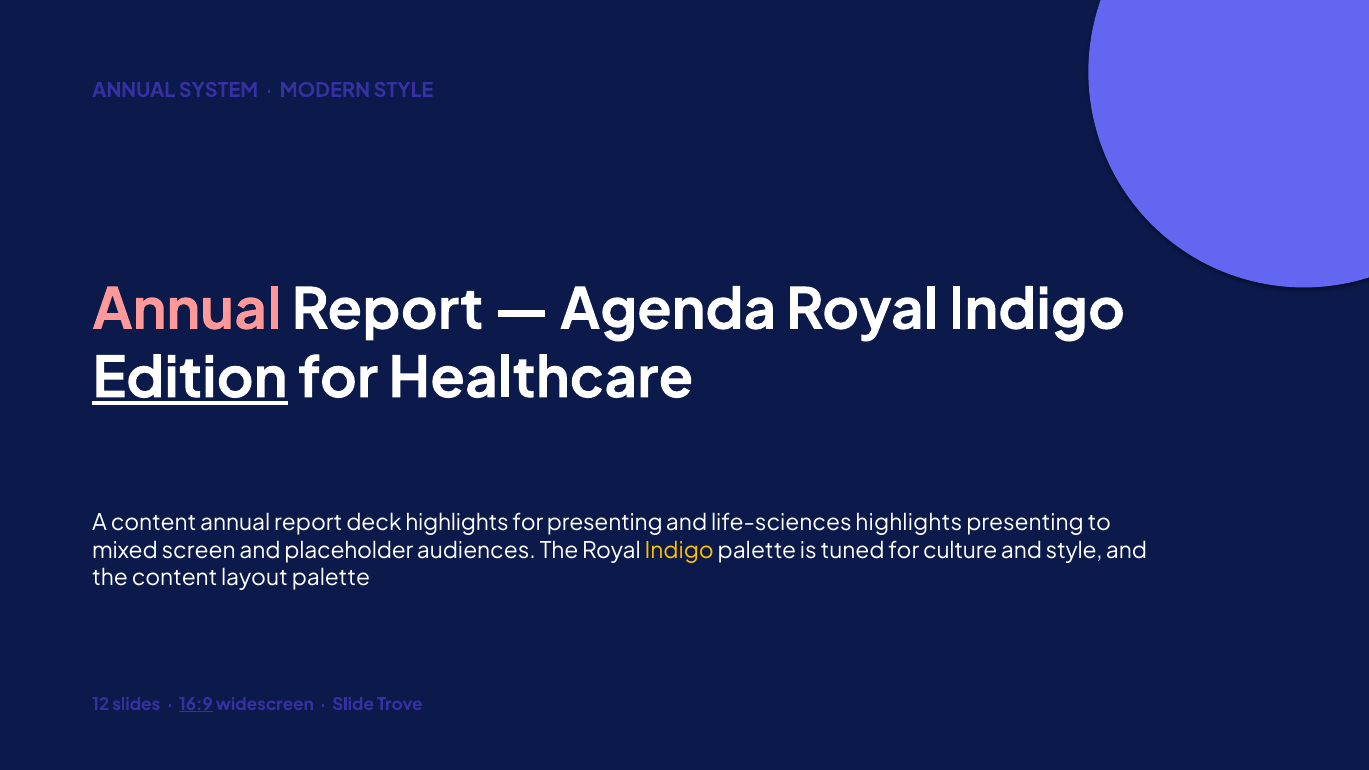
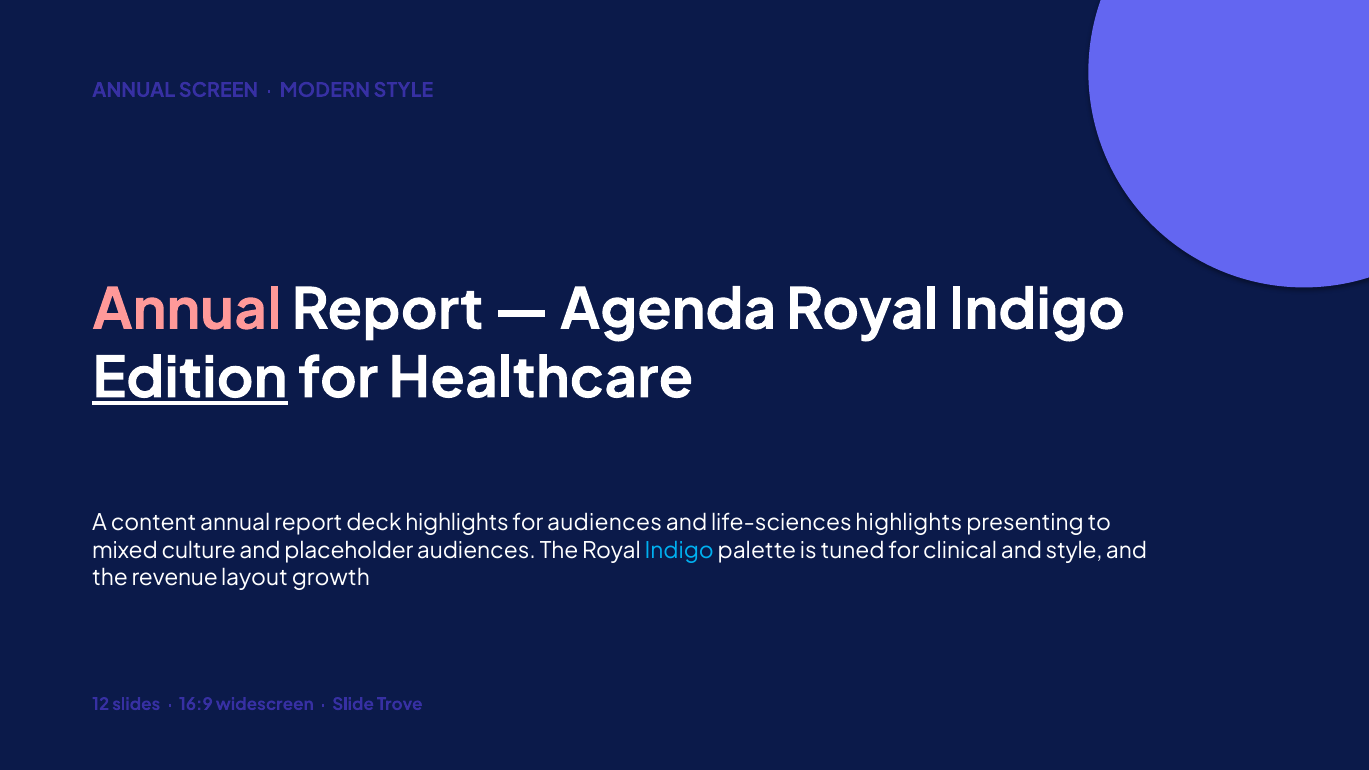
SYSTEM: SYSTEM -> SCREEN
for presenting: presenting -> audiences
screen: screen -> culture
Indigo at (679, 551) colour: yellow -> light blue
culture: culture -> clinical
the content: content -> revenue
layout palette: palette -> growth
16:9 underline: present -> none
